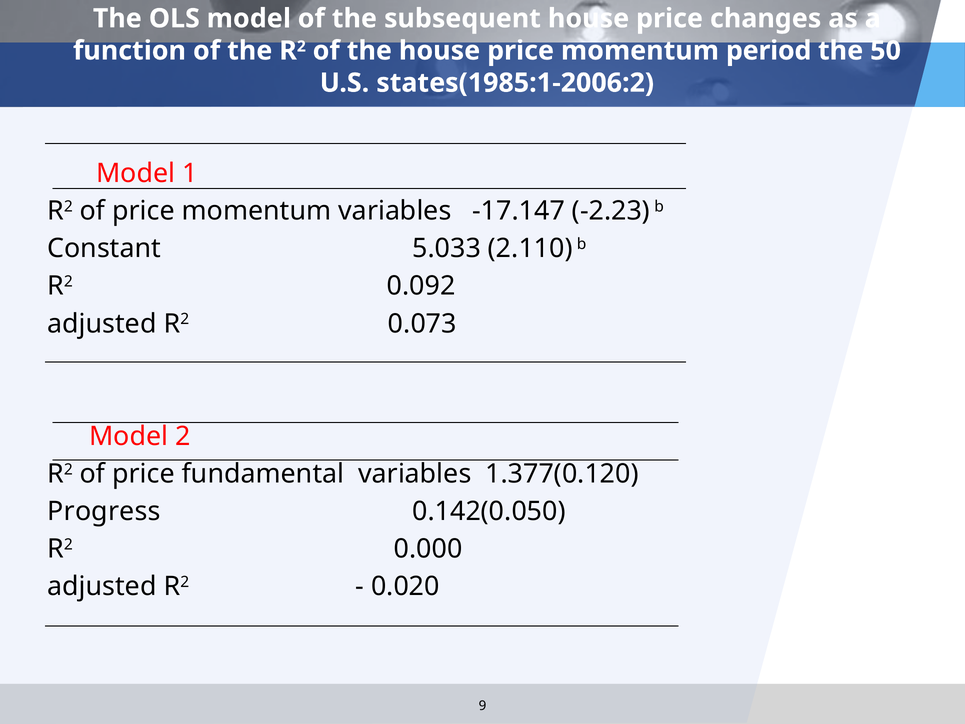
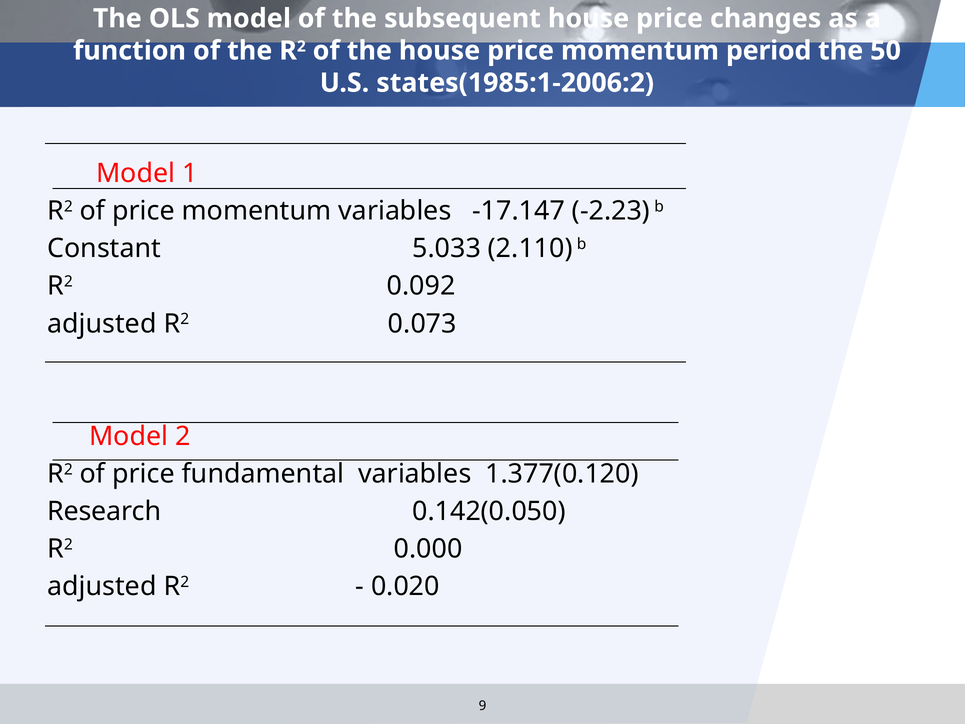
Progress: Progress -> Research
